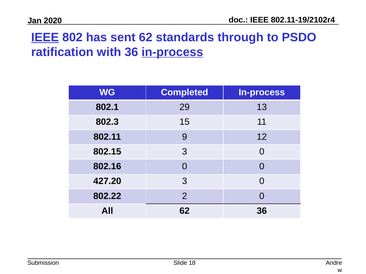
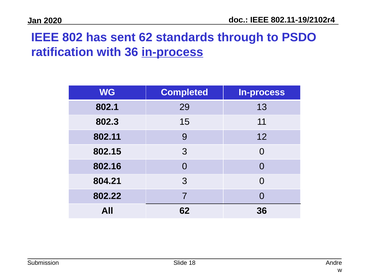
IEEE at (45, 37) underline: present -> none
427.20: 427.20 -> 804.21
2: 2 -> 7
